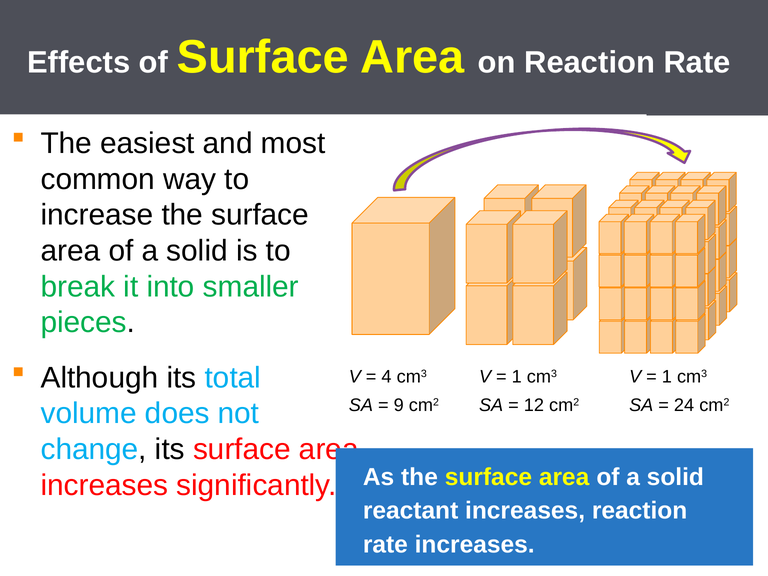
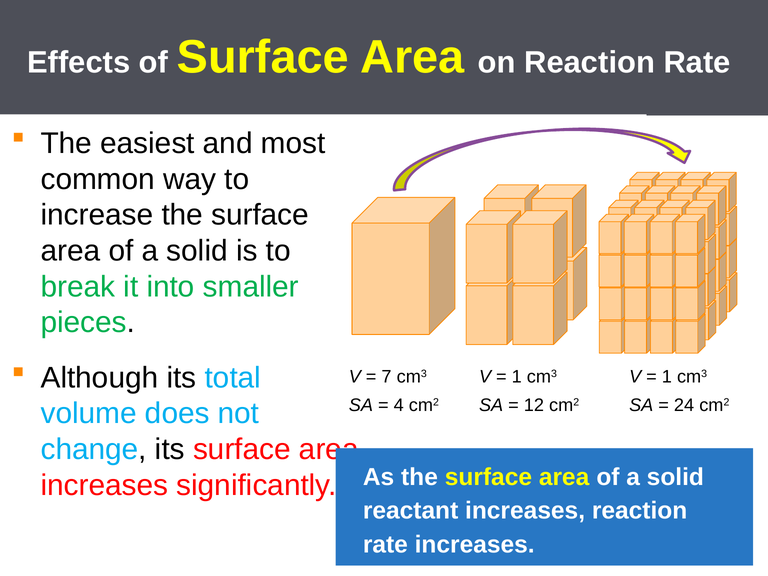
4: 4 -> 7
9: 9 -> 4
